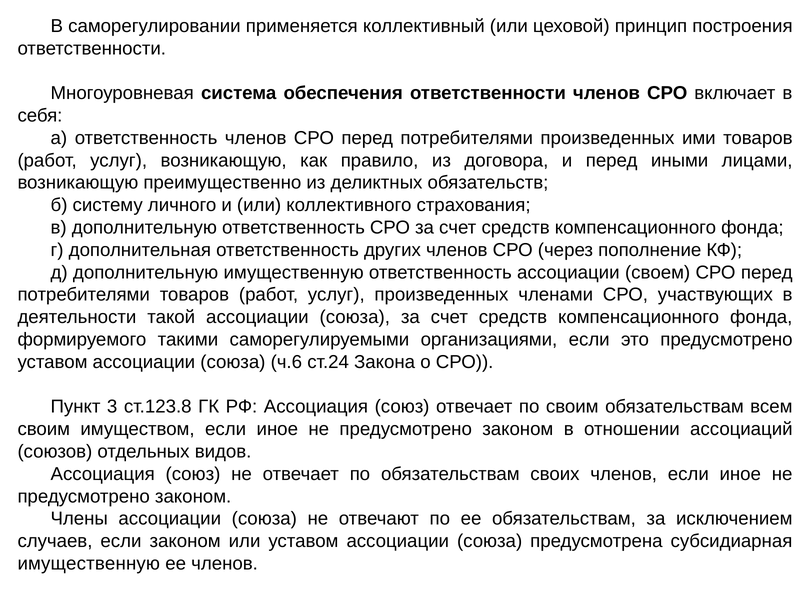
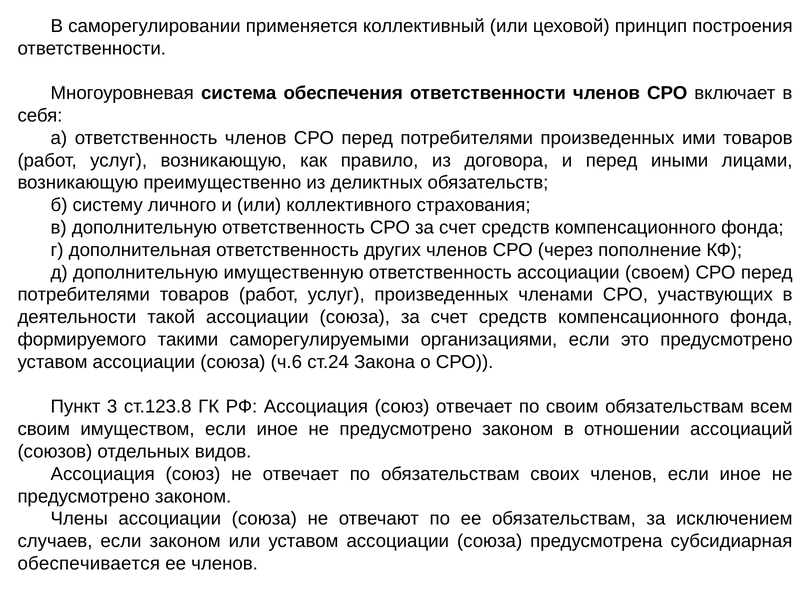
имущественную at (89, 564): имущественную -> обеспечивается
